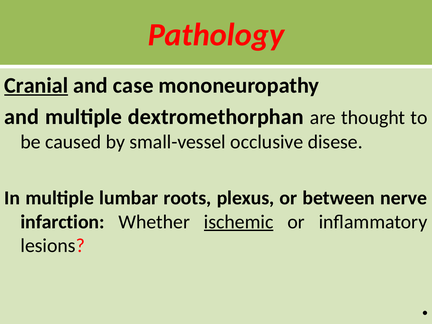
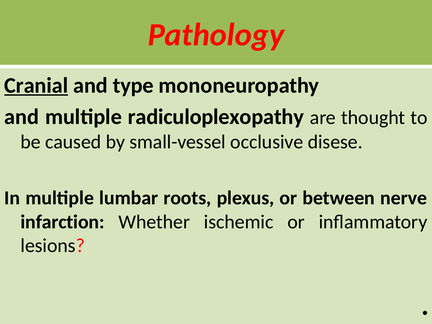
case: case -> type
dextromethorphan: dextromethorphan -> radiculoplexopathy
ischemic underline: present -> none
